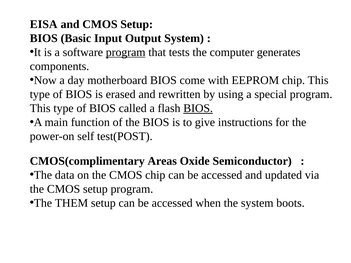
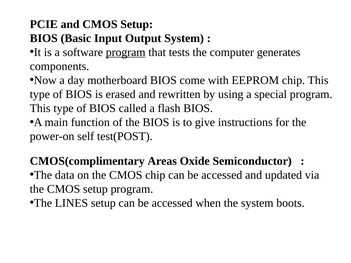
EISA: EISA -> PCIE
BIOS at (198, 108) underline: present -> none
THEM: THEM -> LINES
